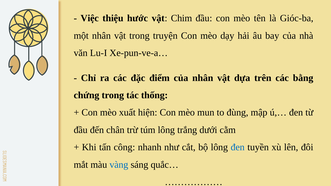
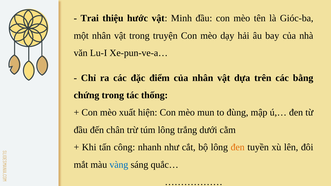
Việc: Việc -> Trai
Chim: Chim -> Minh
đen at (238, 147) colour: blue -> orange
